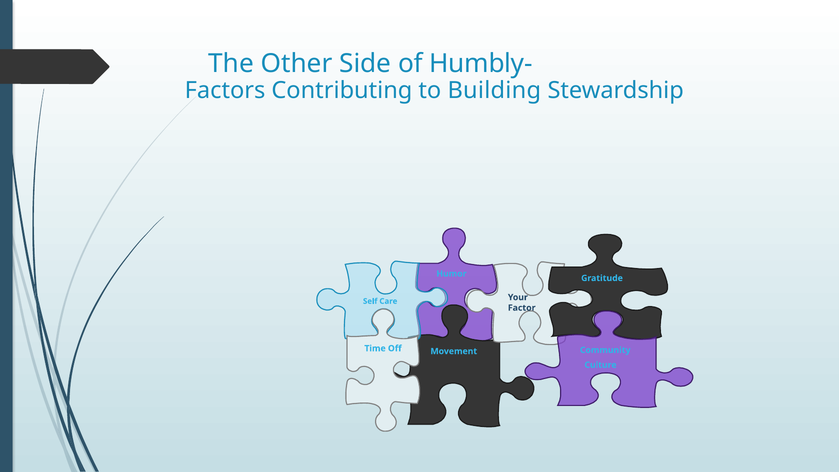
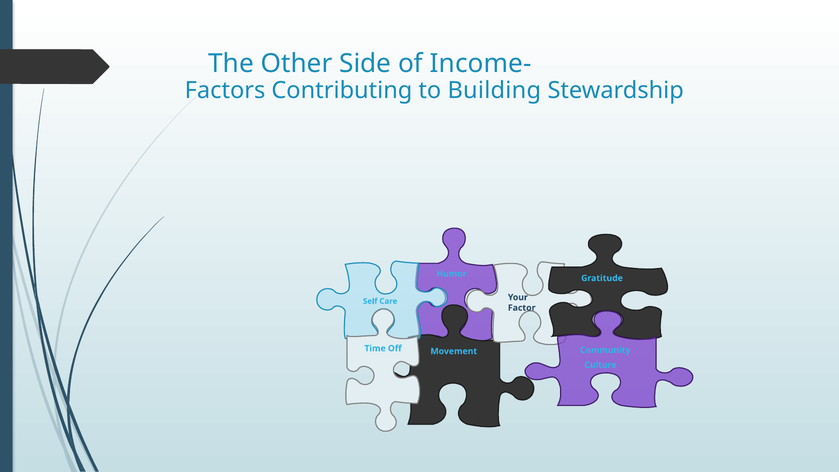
Humbly-: Humbly- -> Income-
